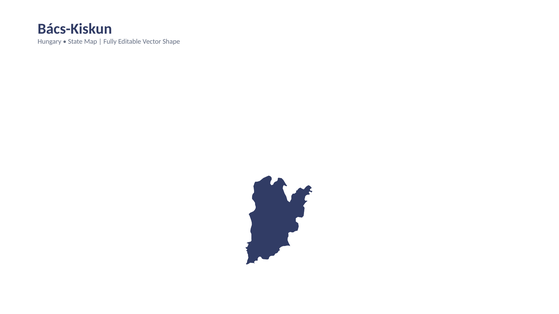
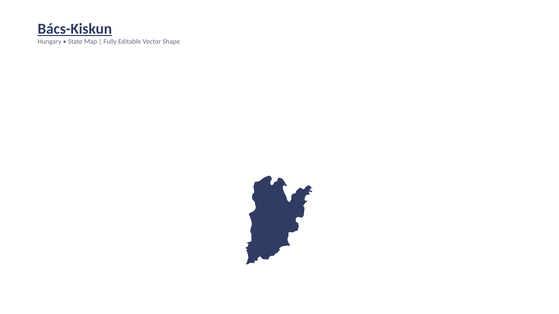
Bács-Kiskun underline: none -> present
